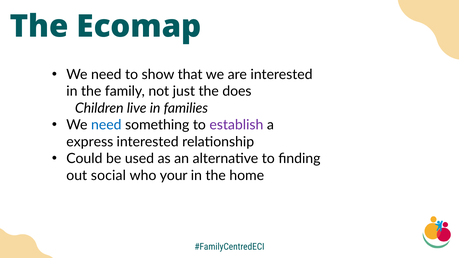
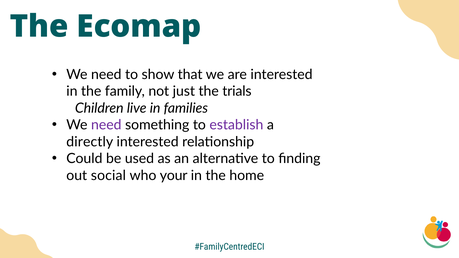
does: does -> trials
need at (106, 125) colour: blue -> purple
express: express -> directly
